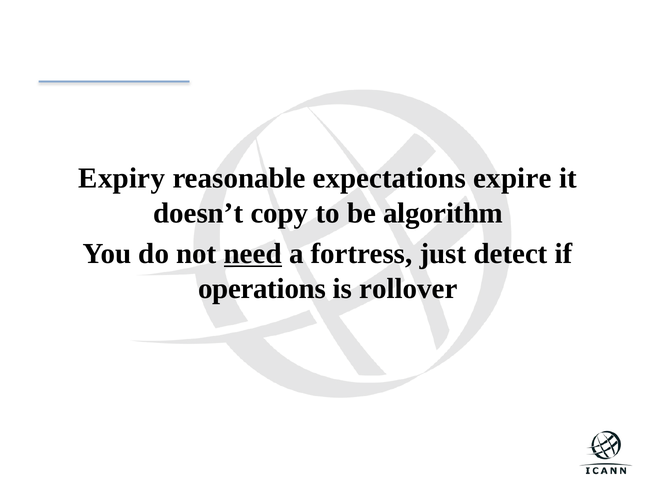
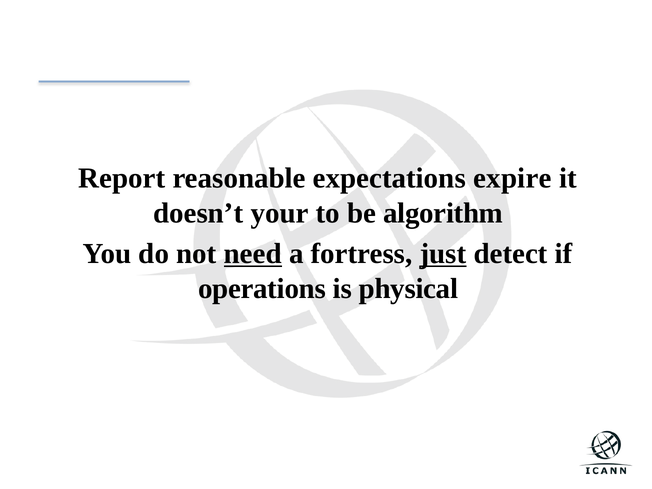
Expiry: Expiry -> Report
copy: copy -> your
just underline: none -> present
rollover: rollover -> physical
